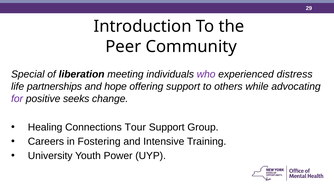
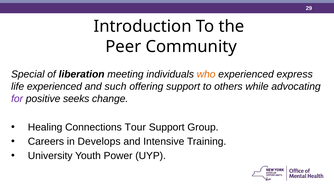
who colour: purple -> orange
distress: distress -> express
life partnerships: partnerships -> experienced
hope: hope -> such
Fostering: Fostering -> Develops
